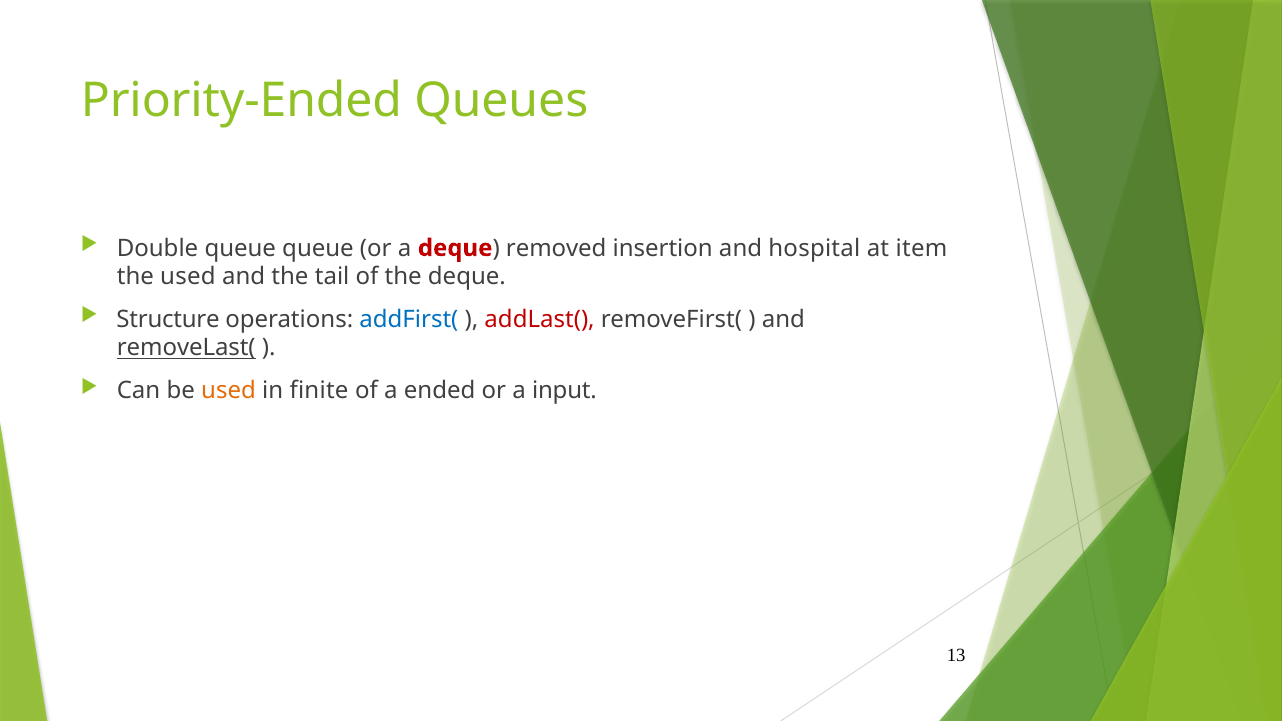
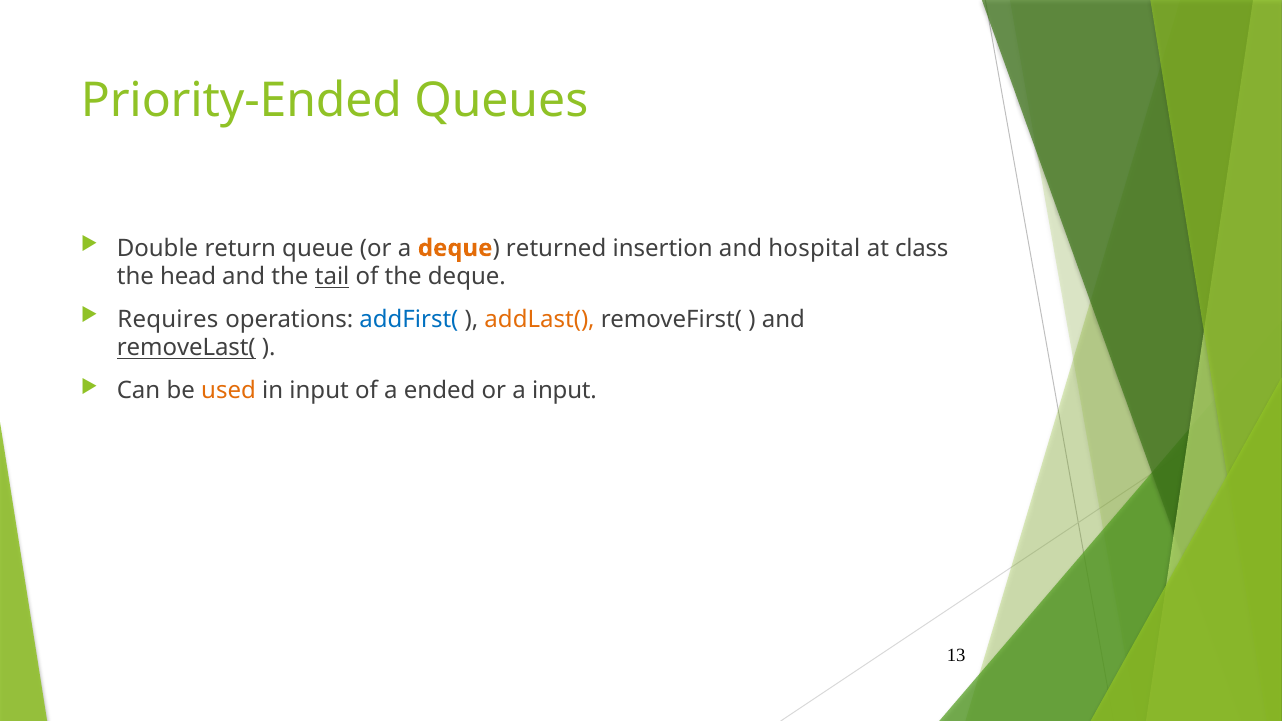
Double queue: queue -> return
deque at (455, 248) colour: red -> orange
removed: removed -> returned
item: item -> class
the used: used -> head
tail underline: none -> present
Structure: Structure -> Requires
addLast( colour: red -> orange
in finite: finite -> input
